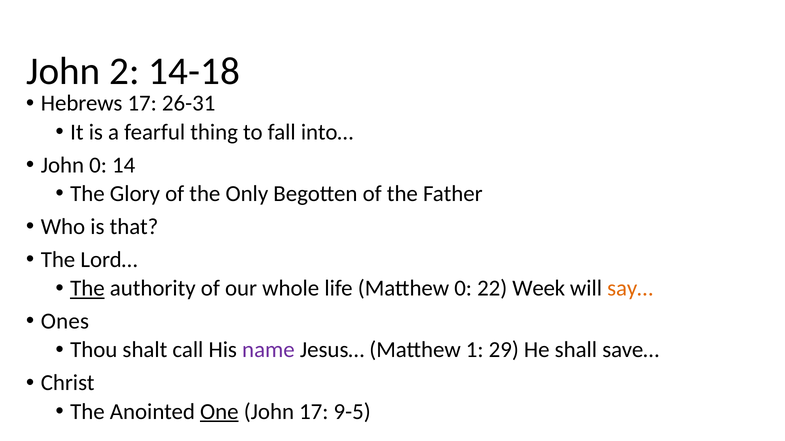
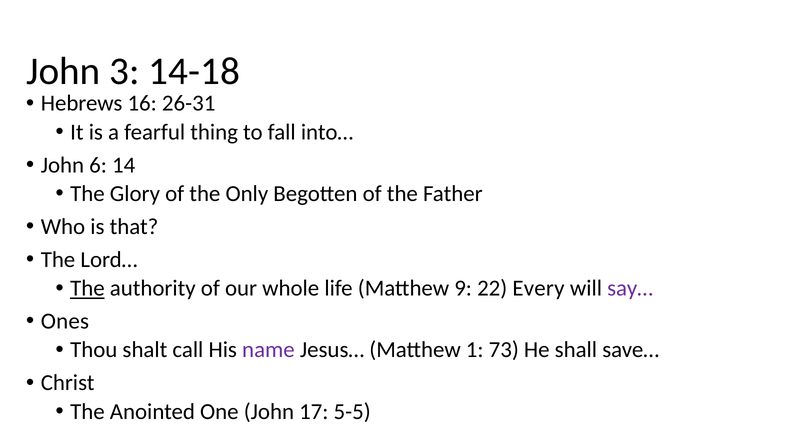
2: 2 -> 3
Hebrews 17: 17 -> 16
John 0: 0 -> 6
Matthew 0: 0 -> 9
Week: Week -> Every
say… colour: orange -> purple
29: 29 -> 73
One underline: present -> none
9-5: 9-5 -> 5-5
